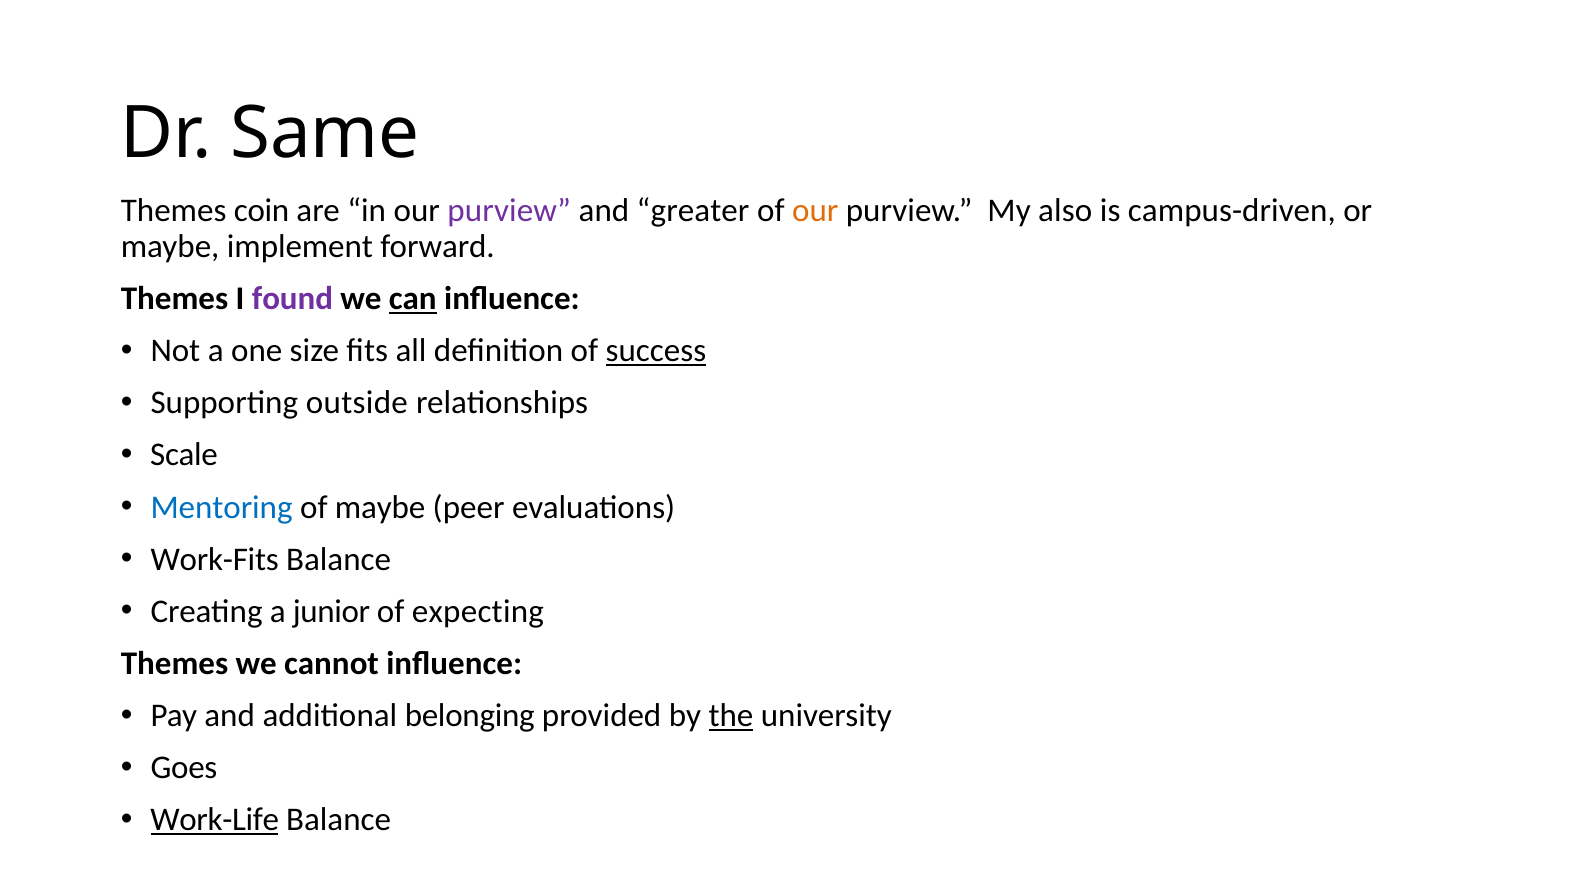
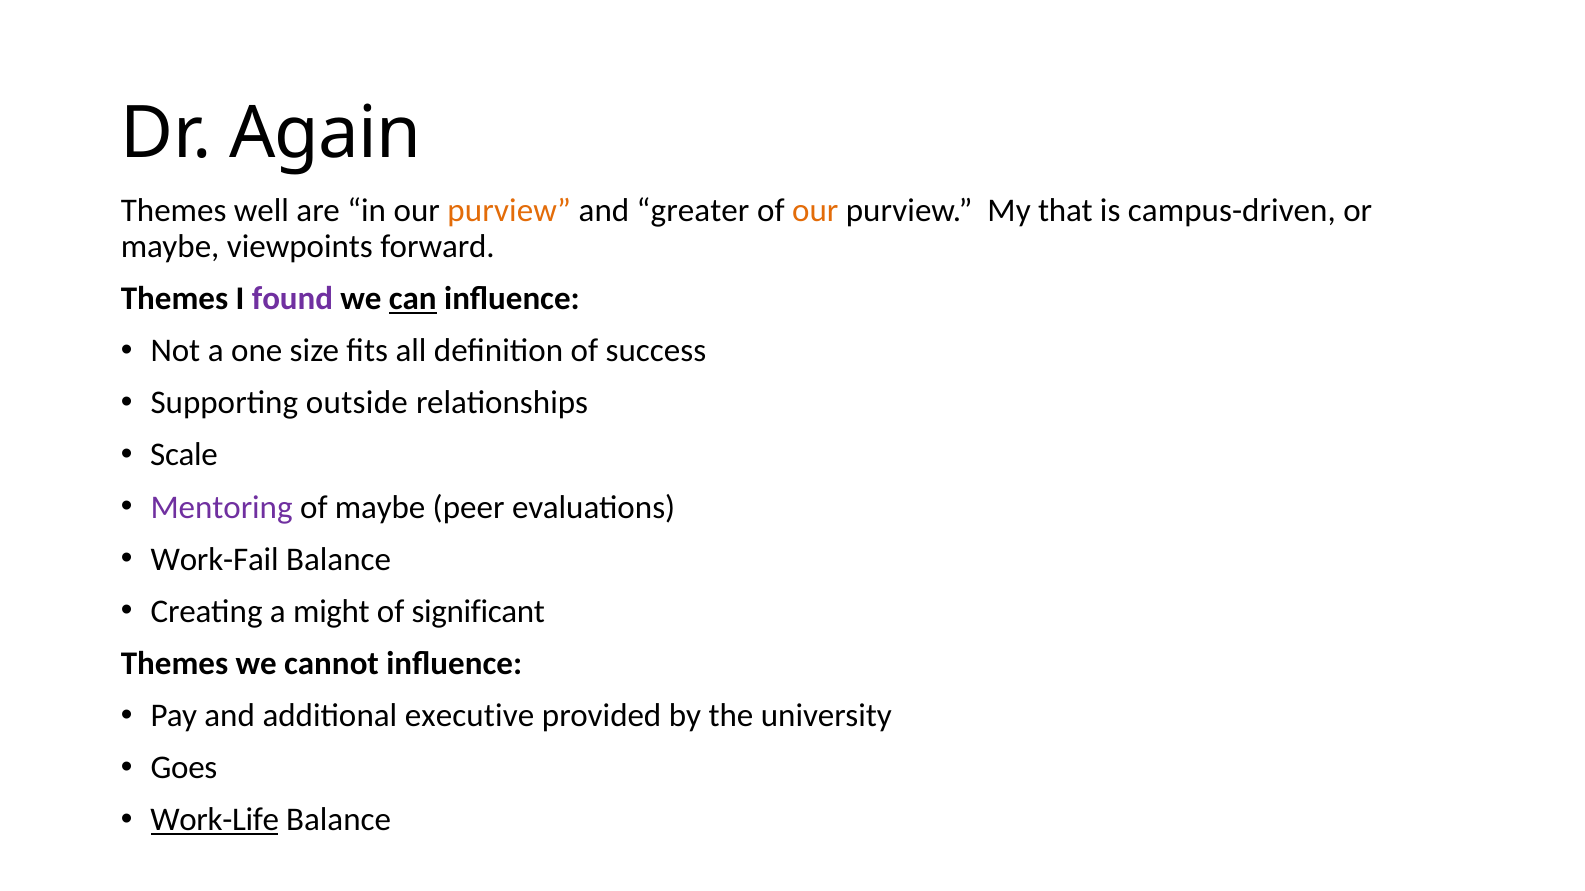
Same: Same -> Again
coin: coin -> well
purview at (509, 211) colour: purple -> orange
also: also -> that
implement: implement -> viewpoints
success underline: present -> none
Mentoring colour: blue -> purple
Work-Fits: Work-Fits -> Work-Fail
junior: junior -> might
expecting: expecting -> significant
belonging: belonging -> executive
the underline: present -> none
